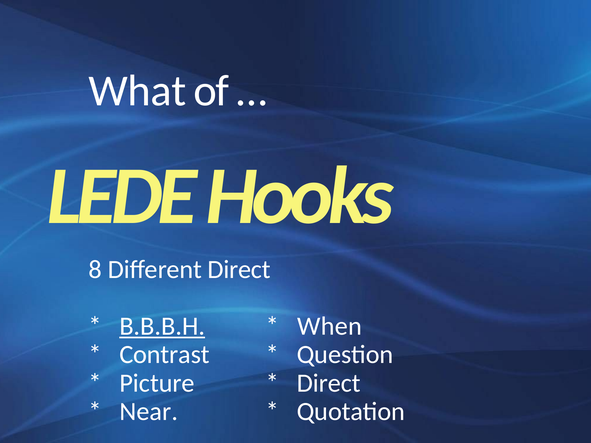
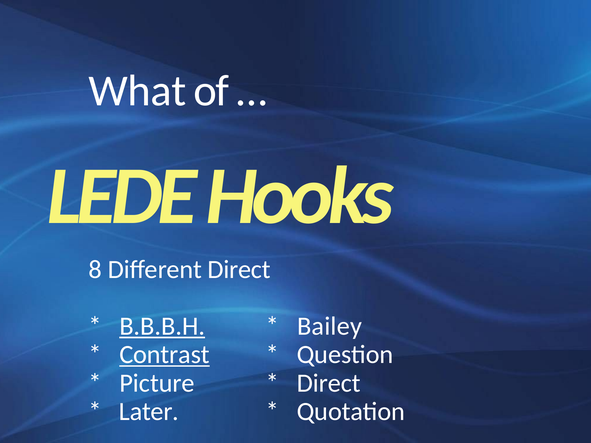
When: When -> Bailey
Contrast underline: none -> present
Near: Near -> Later
